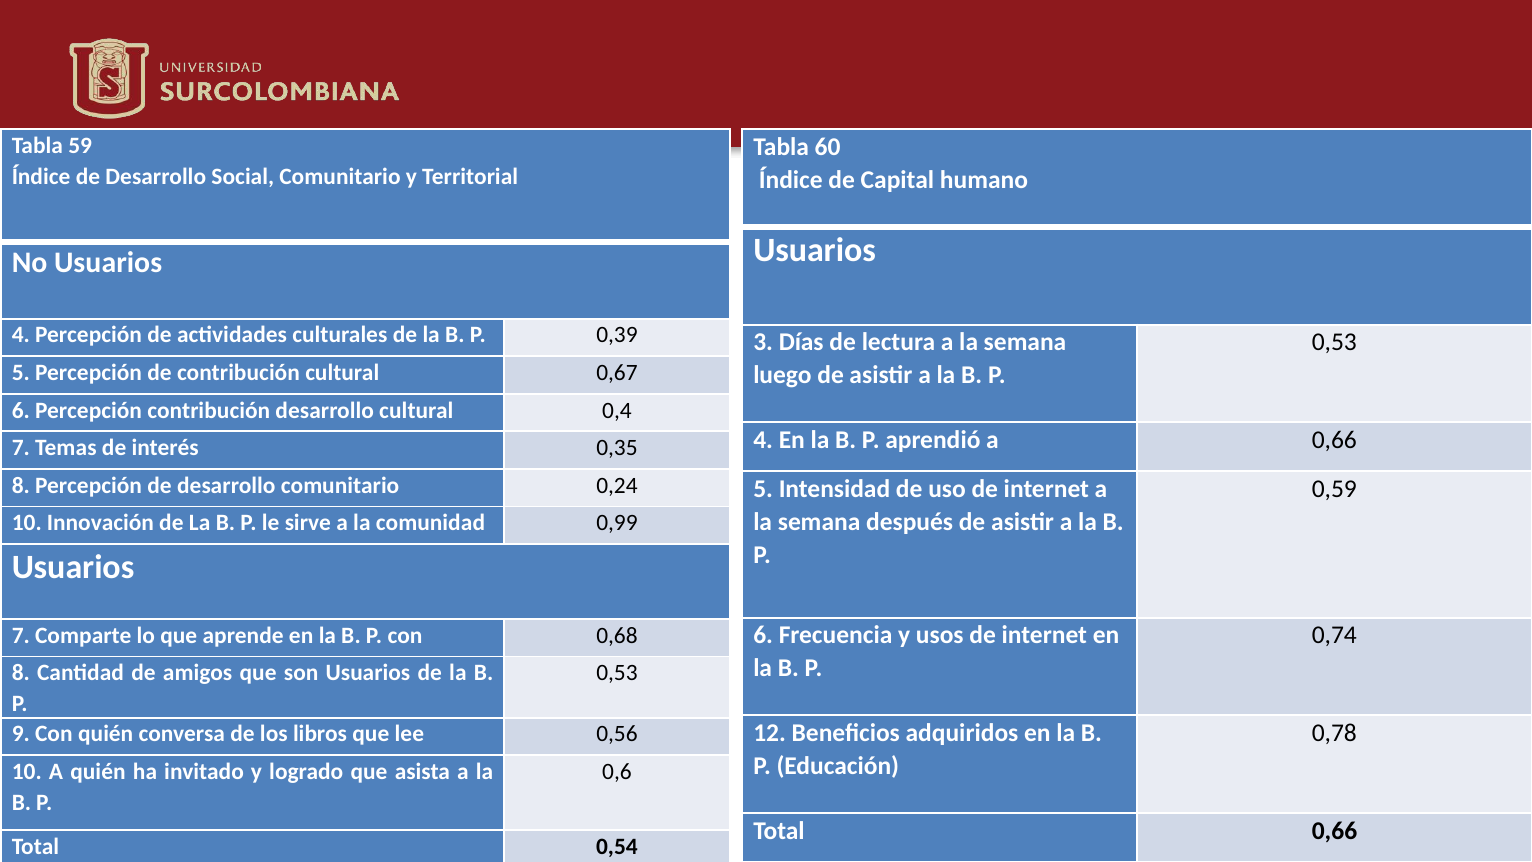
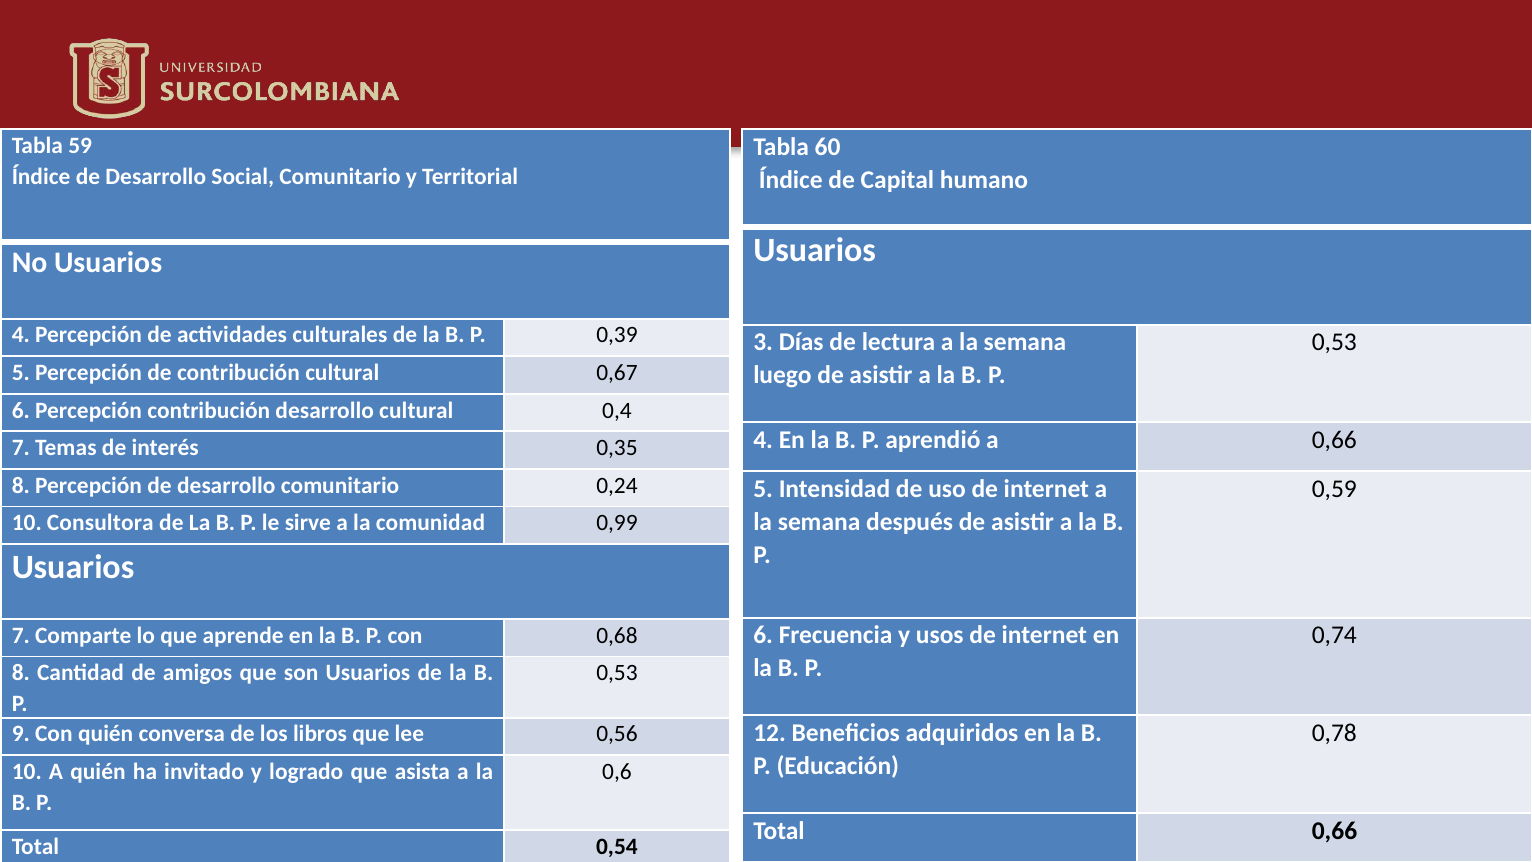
Innovación: Innovación -> Consultora
